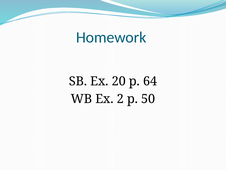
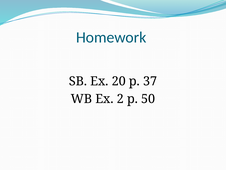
64: 64 -> 37
